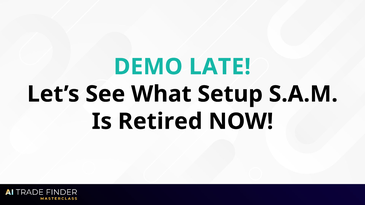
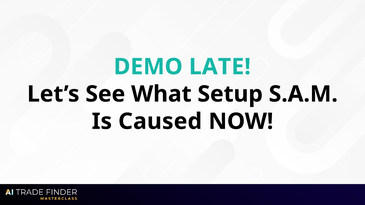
Retired: Retired -> Caused
